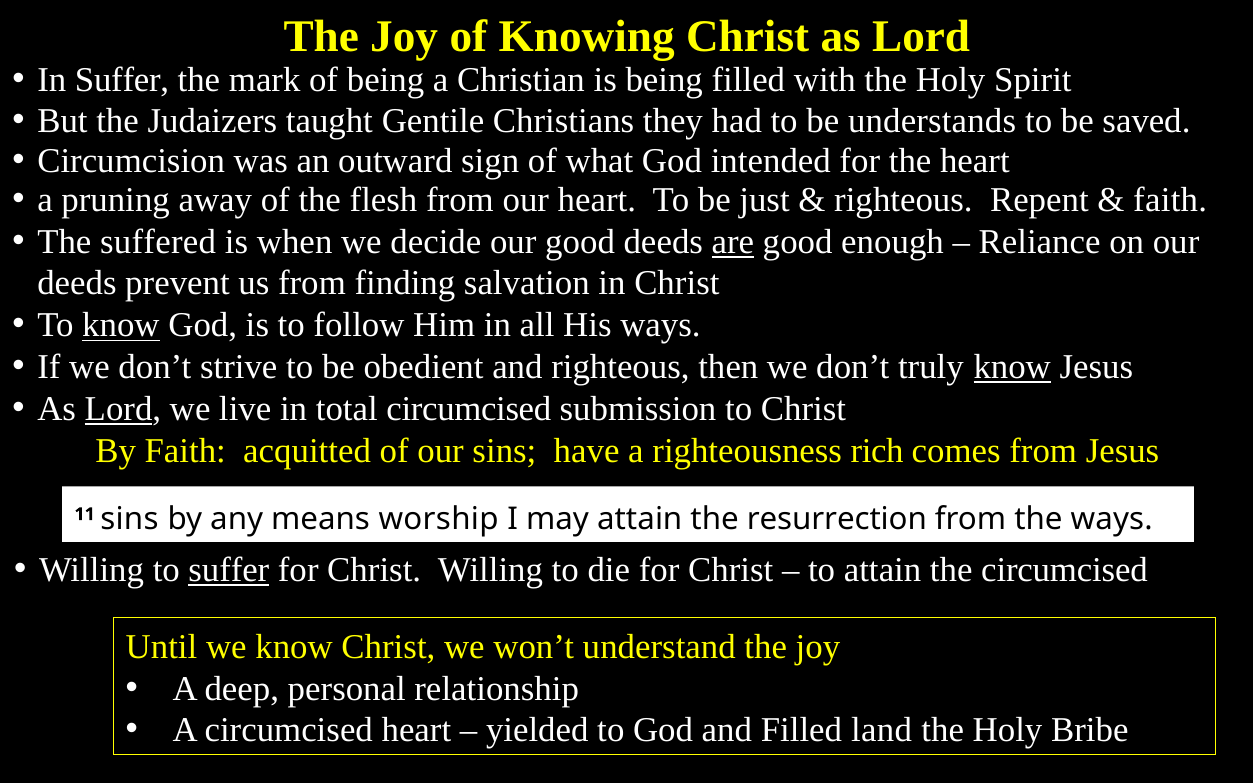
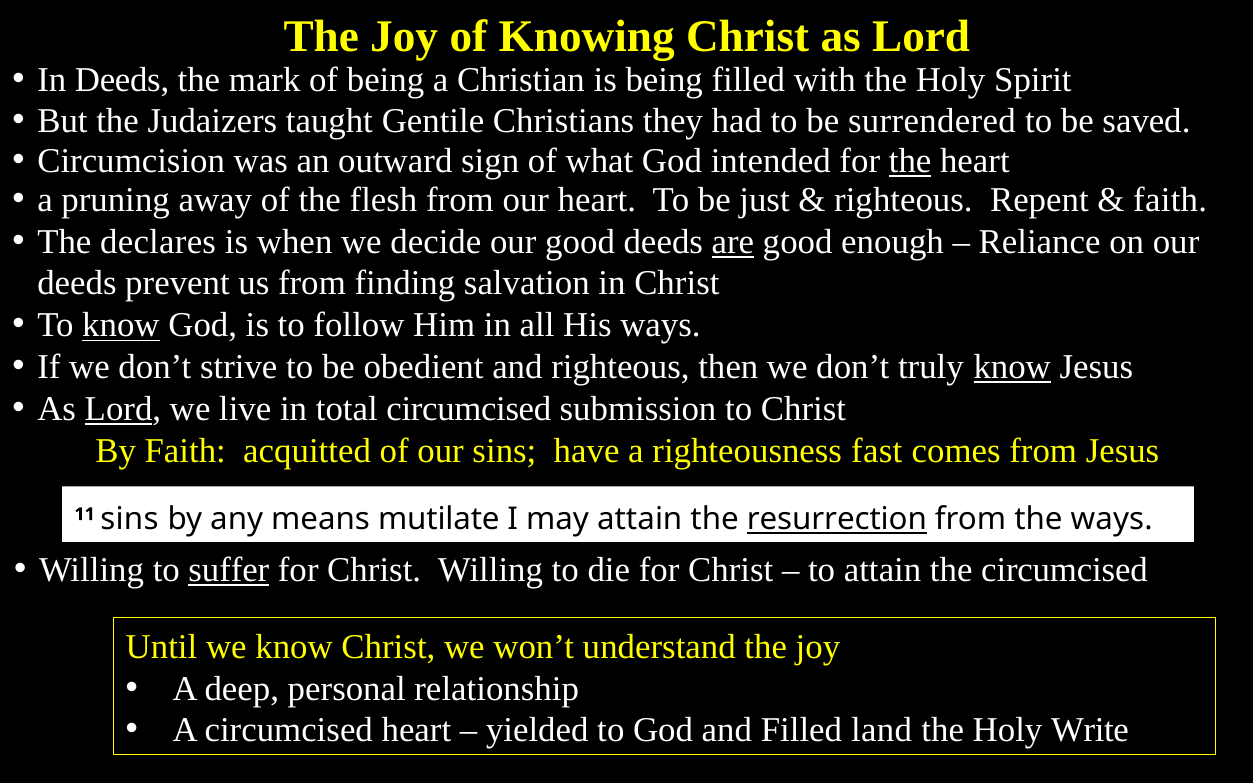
In Suffer: Suffer -> Deeds
understands: understands -> surrendered
the at (910, 161) underline: none -> present
suffered: suffered -> declares
rich: rich -> fast
worship: worship -> mutilate
resurrection underline: none -> present
Bribe: Bribe -> Write
